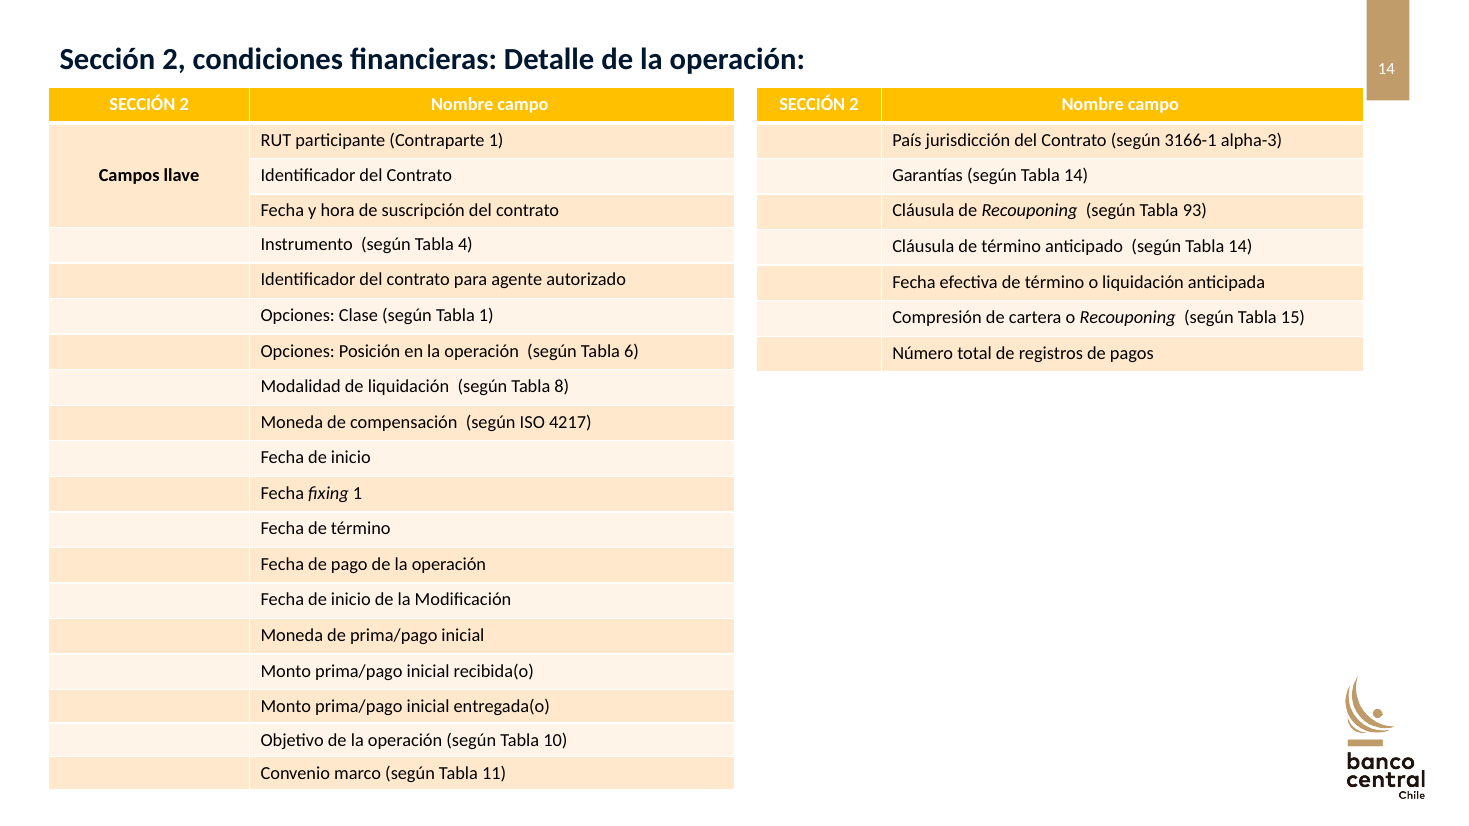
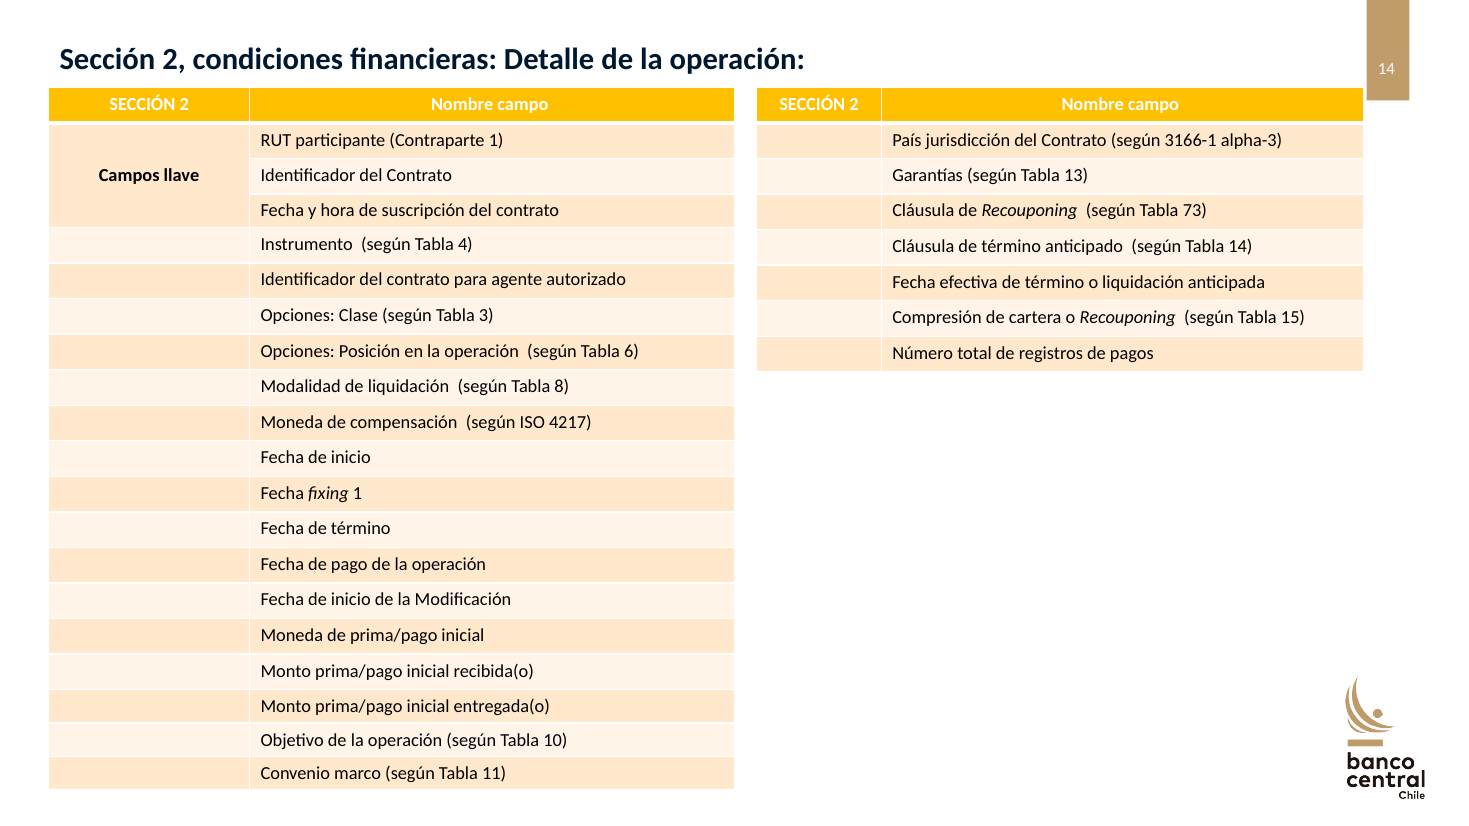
Garantías según Tabla 14: 14 -> 13
93: 93 -> 73
Tabla 1: 1 -> 3
